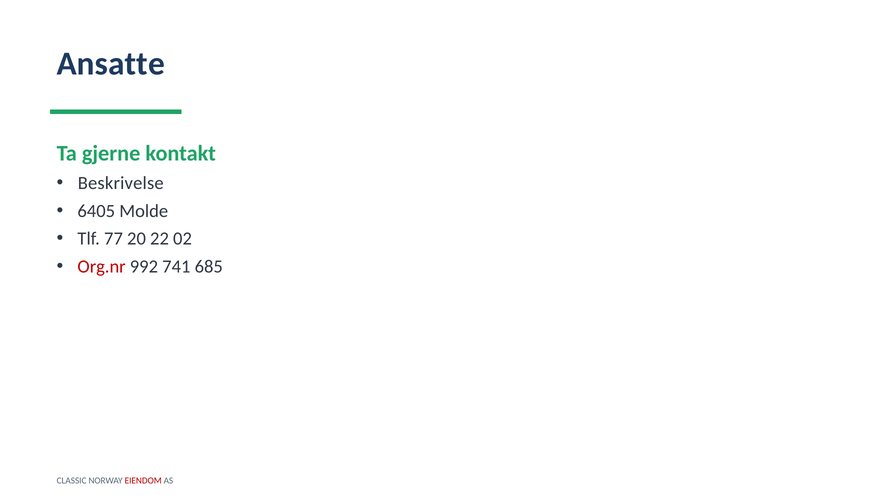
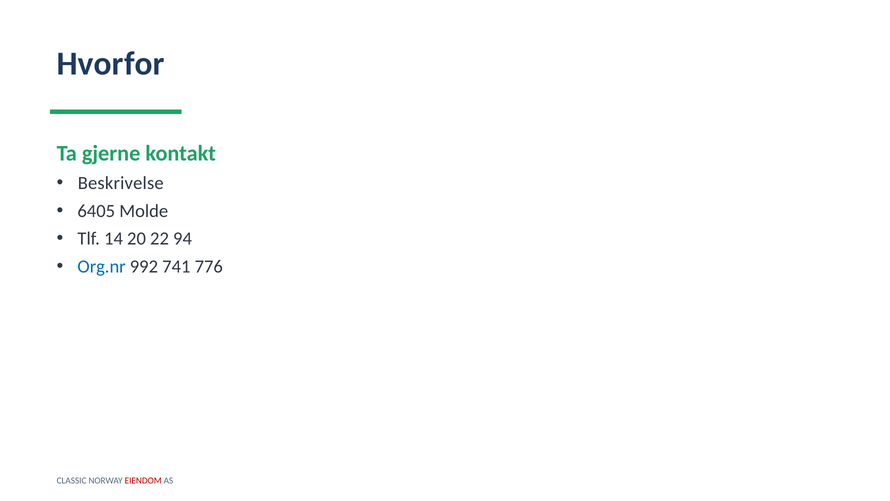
Ansatte: Ansatte -> Hvorfor
77: 77 -> 14
02: 02 -> 94
Org.nr colour: red -> blue
685: 685 -> 776
